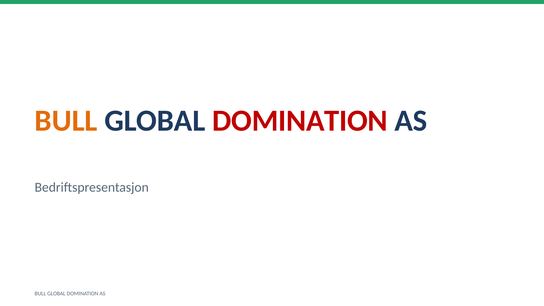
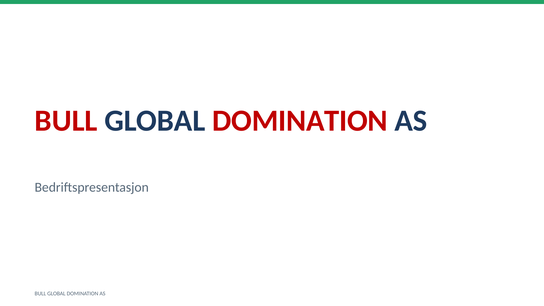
BULL at (66, 121) colour: orange -> red
